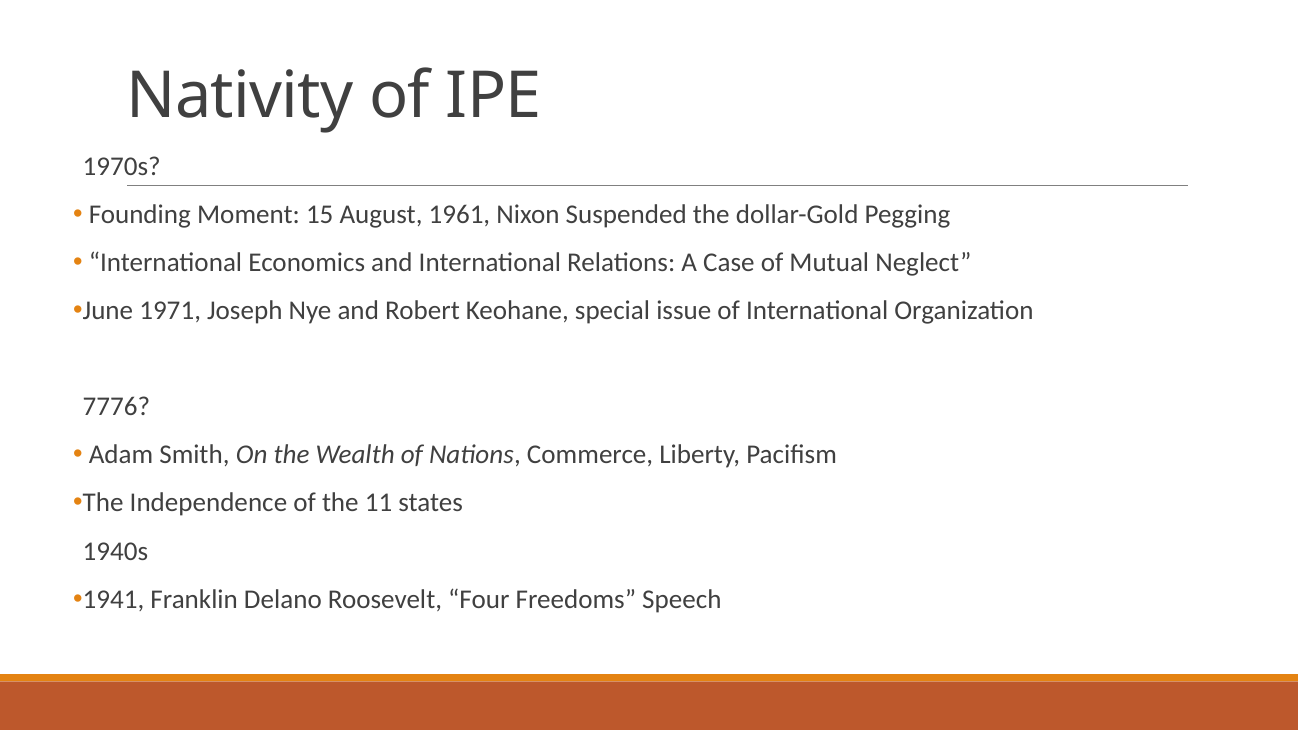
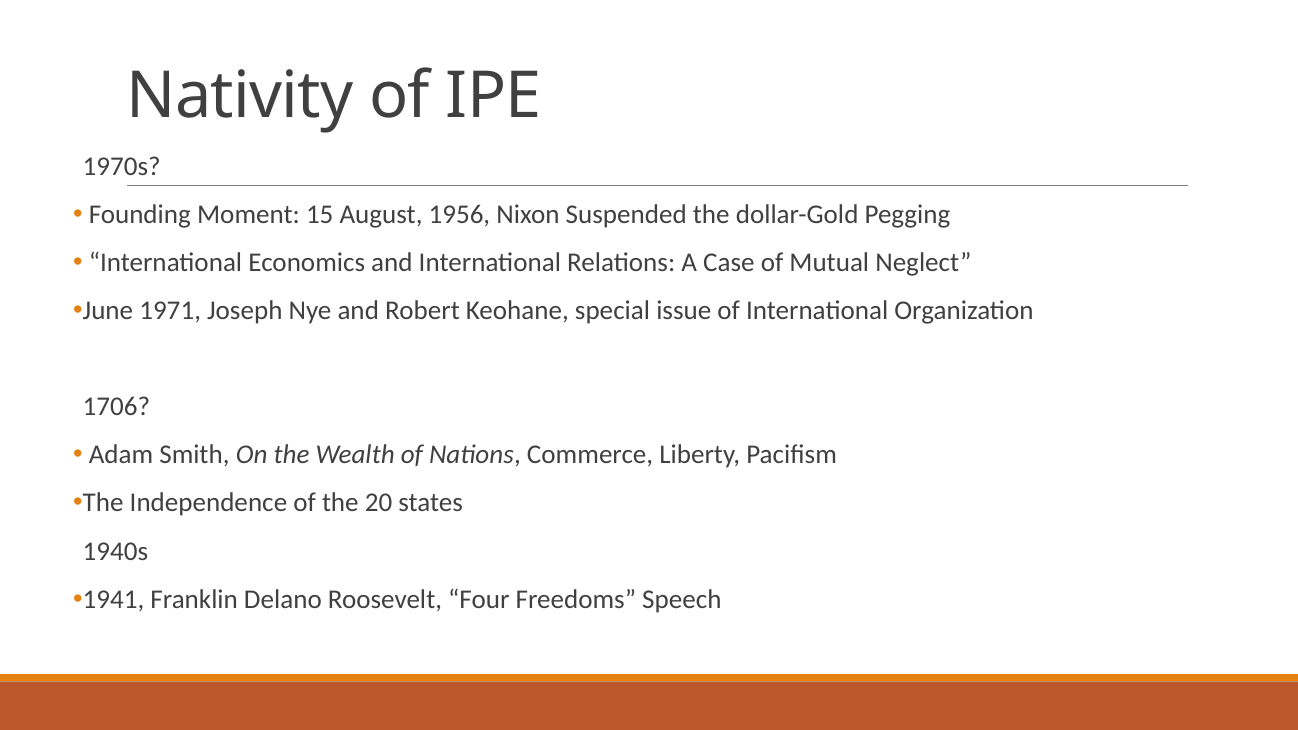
1961: 1961 -> 1956
7776: 7776 -> 1706
11: 11 -> 20
